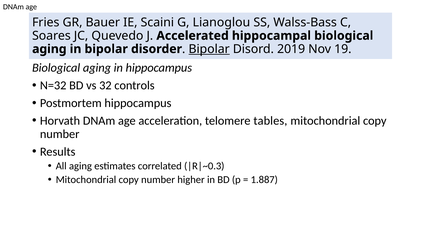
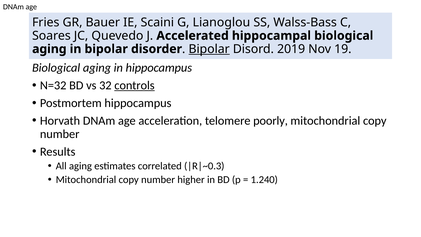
controls underline: none -> present
tables: tables -> poorly
1.887: 1.887 -> 1.240
